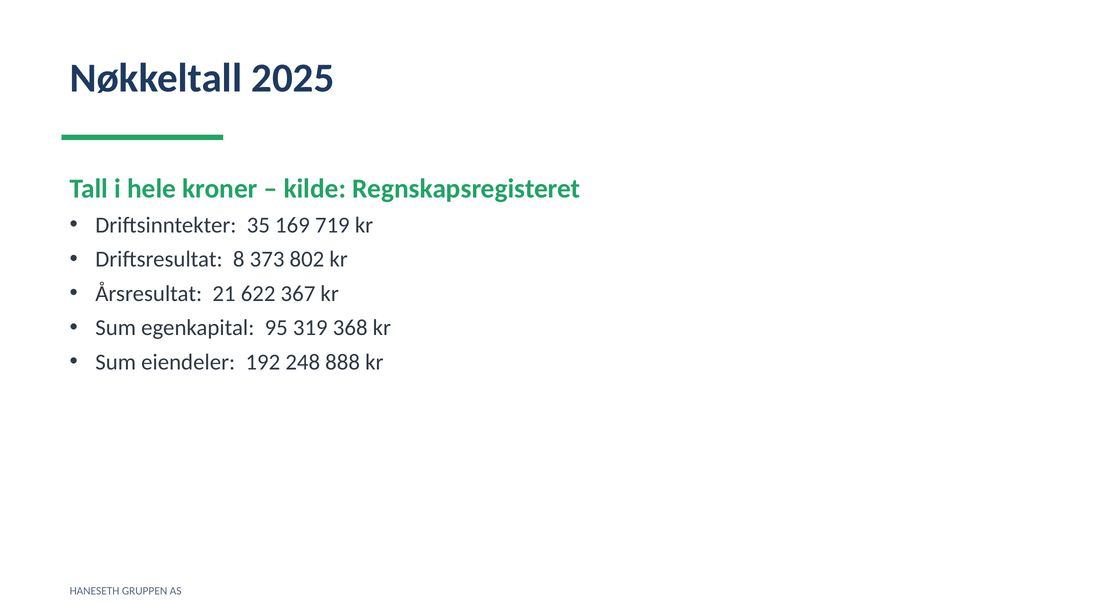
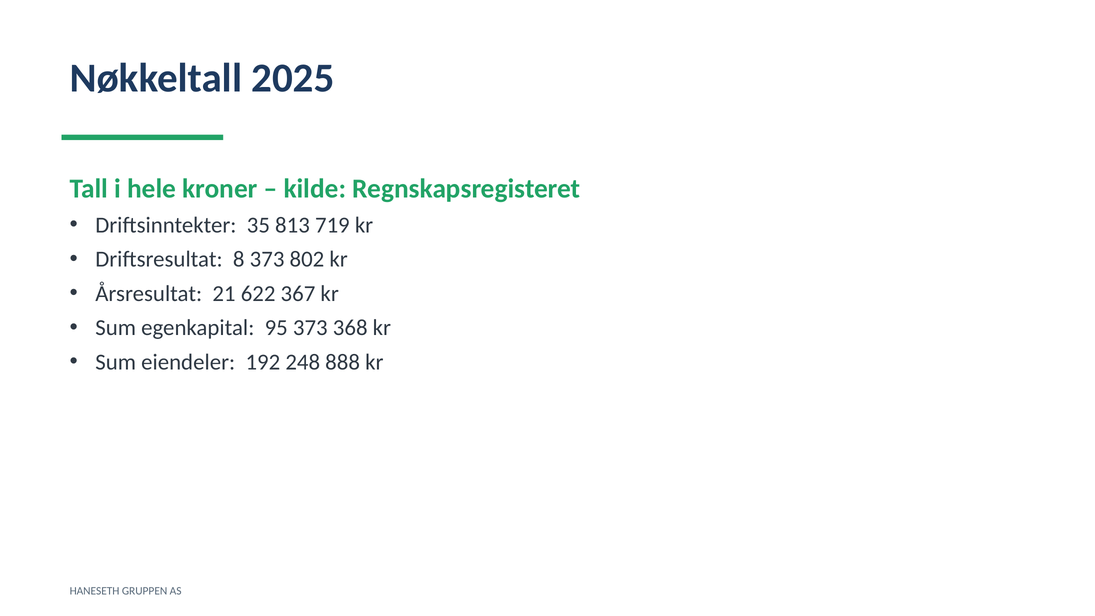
169: 169 -> 813
95 319: 319 -> 373
